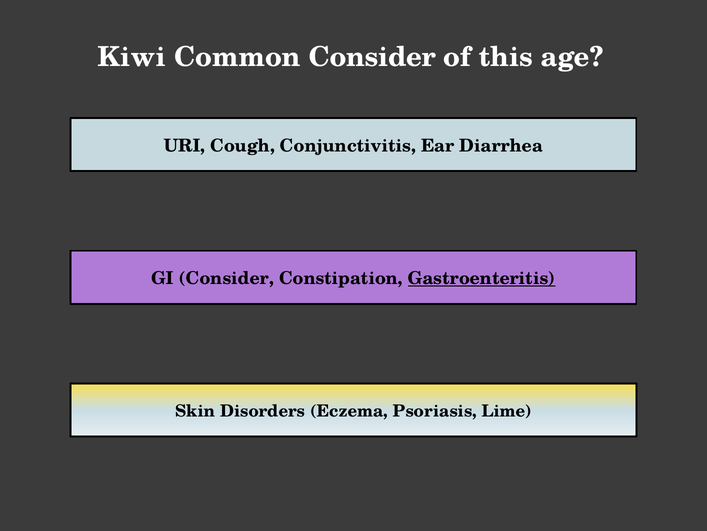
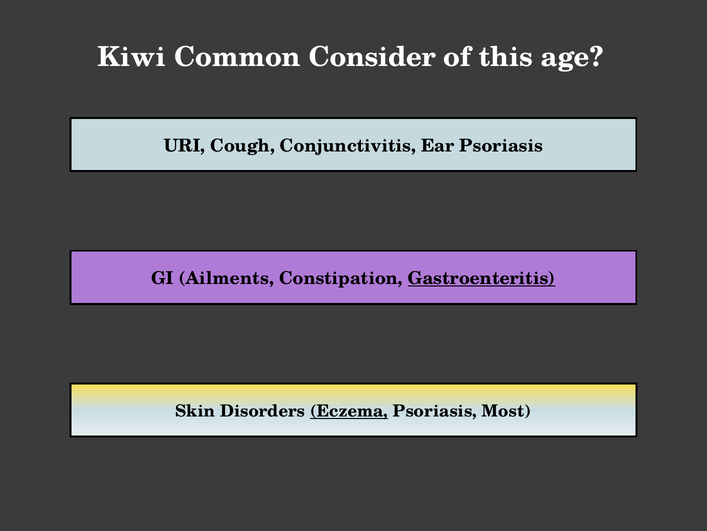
Ear Diarrhea: Diarrhea -> Psoriasis
GI Consider: Consider -> Ailments
Eczema underline: none -> present
Lime: Lime -> Most
